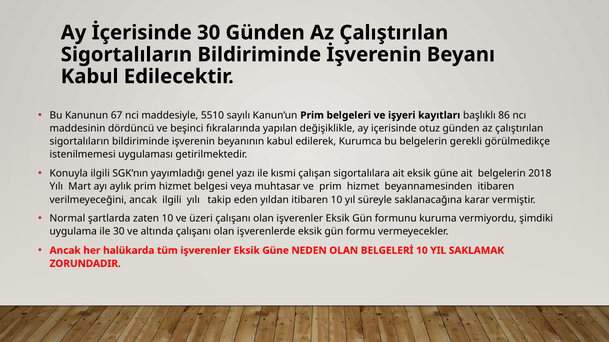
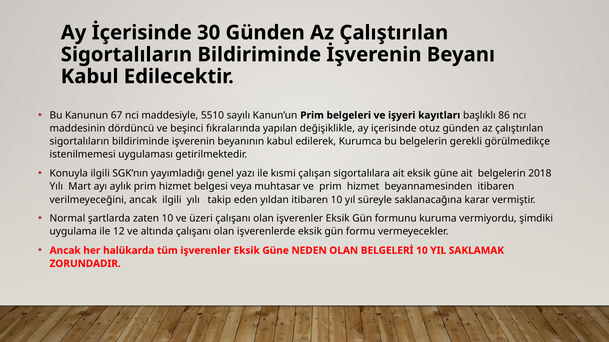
ile 30: 30 -> 12
